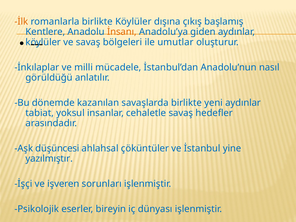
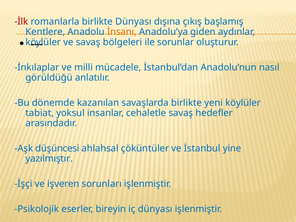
İlk colour: orange -> red
birlikte Köylüler: Köylüler -> Dünyası
umutlar: umutlar -> sorunlar
yeni aydınlar: aydınlar -> köylüler
